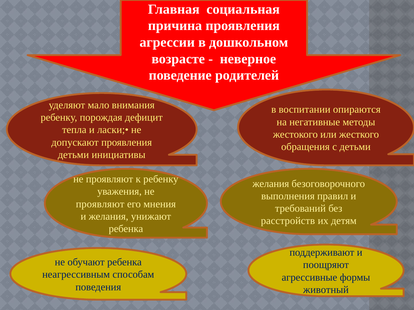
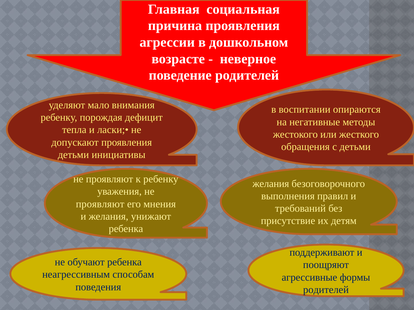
расстройств: расстройств -> присутствие
животный at (326, 290): животный -> родителей
